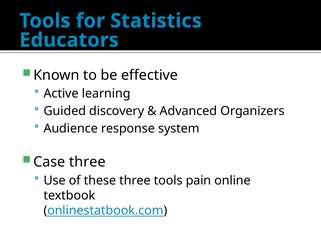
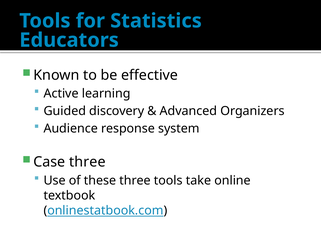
pain: pain -> take
